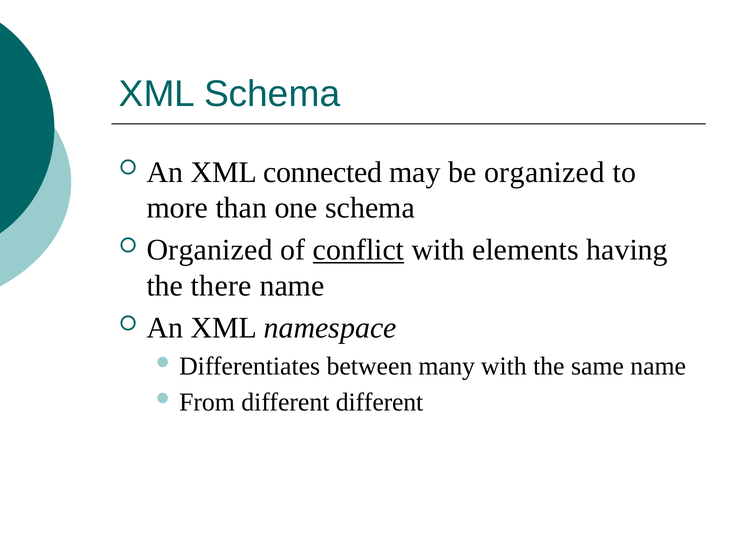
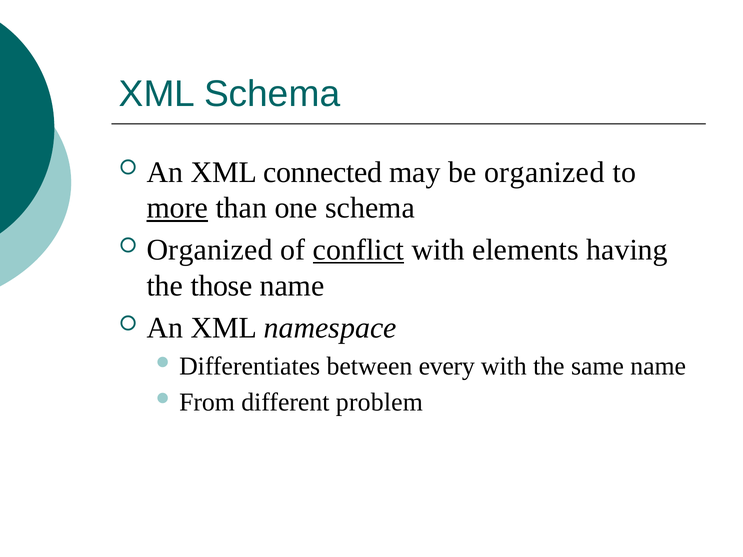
more underline: none -> present
there: there -> those
many: many -> every
different different: different -> problem
